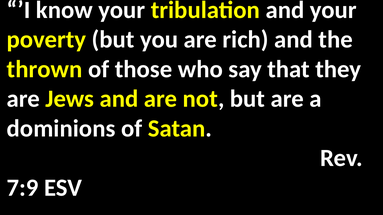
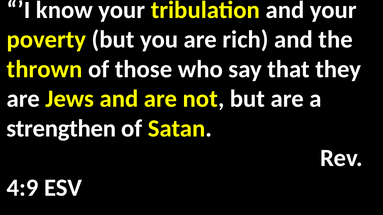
dominions: dominions -> strengthen
7:9: 7:9 -> 4:9
